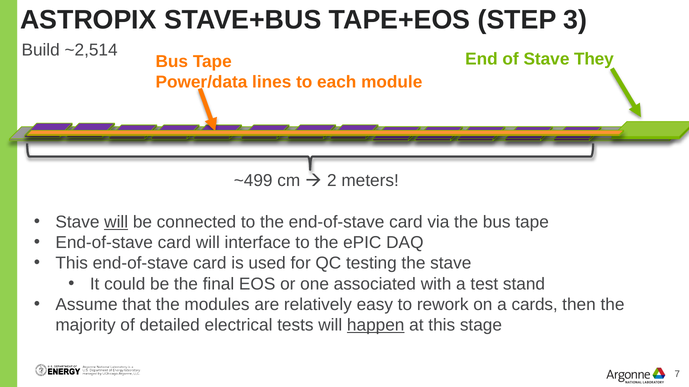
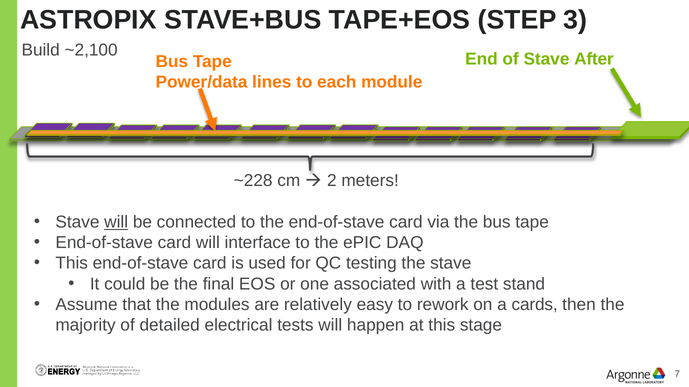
~2,514: ~2,514 -> ~2,100
They: They -> After
~499: ~499 -> ~228
happen underline: present -> none
